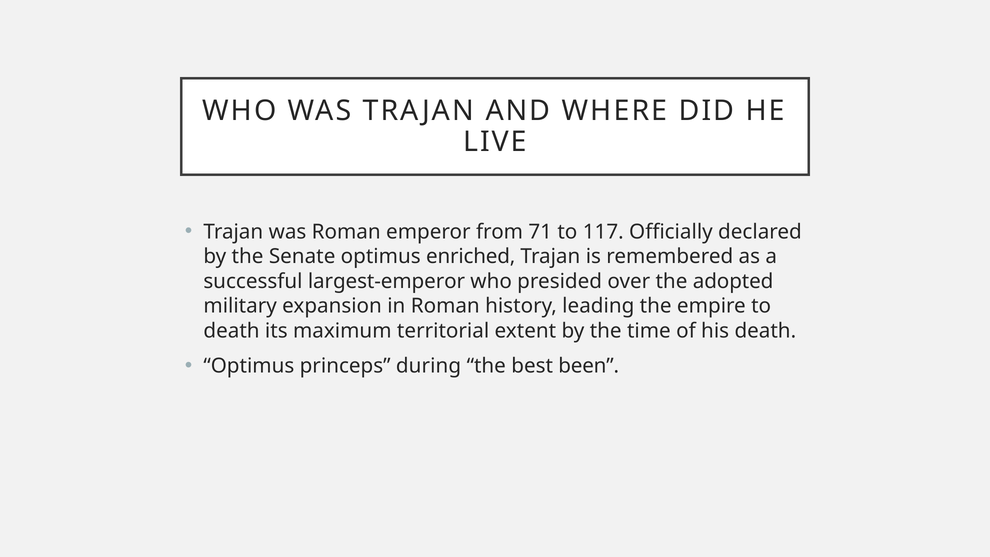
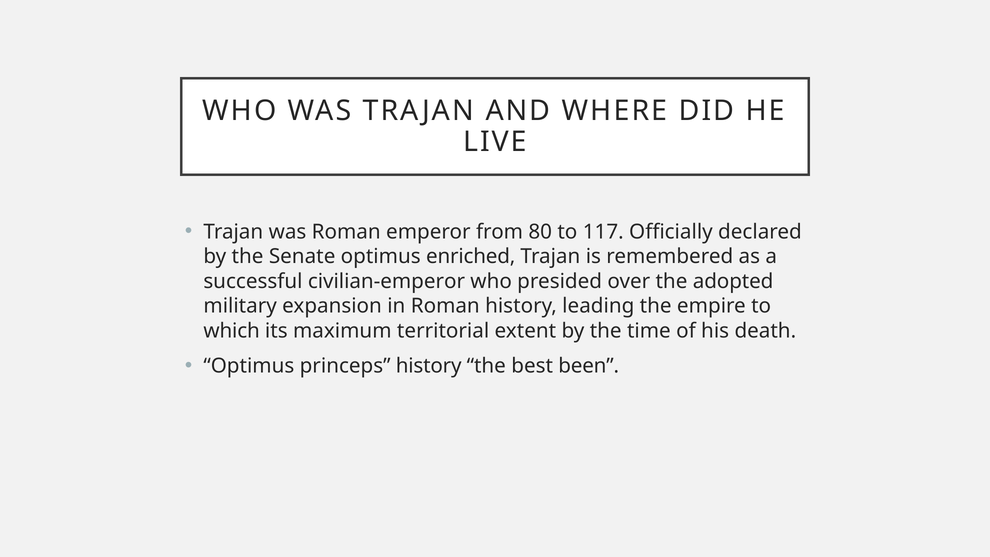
71: 71 -> 80
largest-emperor: largest-emperor -> civilian-emperor
death at (232, 331): death -> which
princeps during: during -> history
